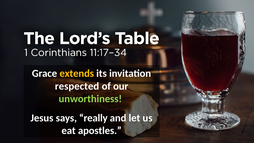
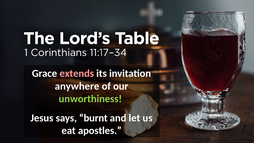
extends colour: yellow -> pink
respected: respected -> anywhere
really: really -> burnt
